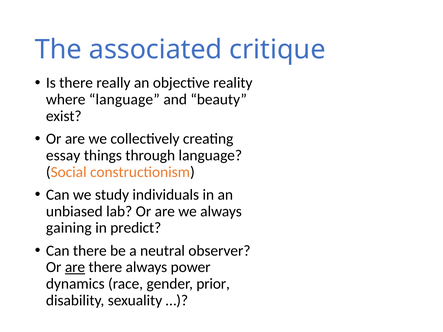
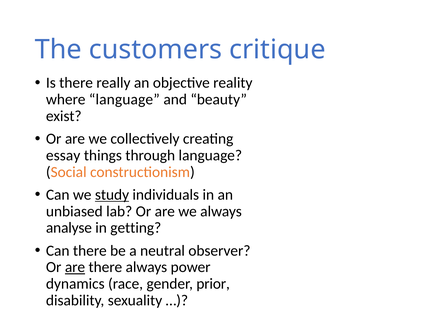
associated: associated -> customers
study underline: none -> present
gaining: gaining -> analyse
predict: predict -> getting
